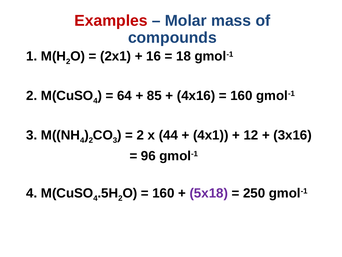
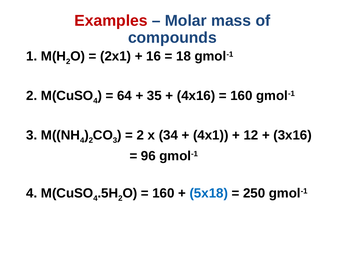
85: 85 -> 35
44: 44 -> 34
5x18 colour: purple -> blue
